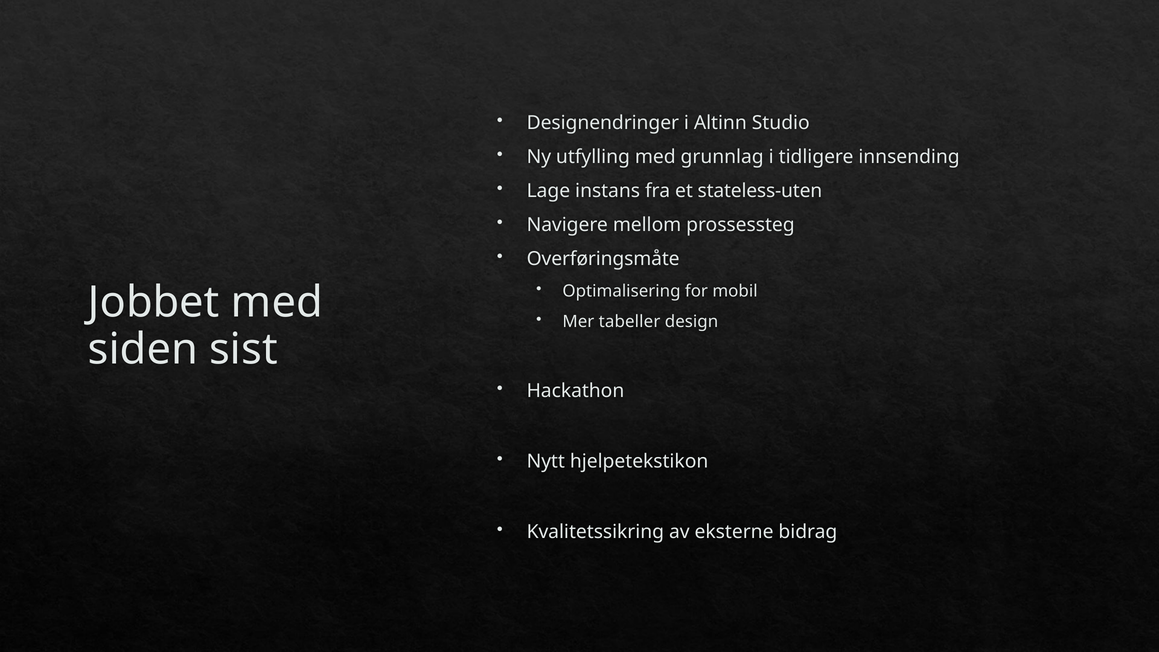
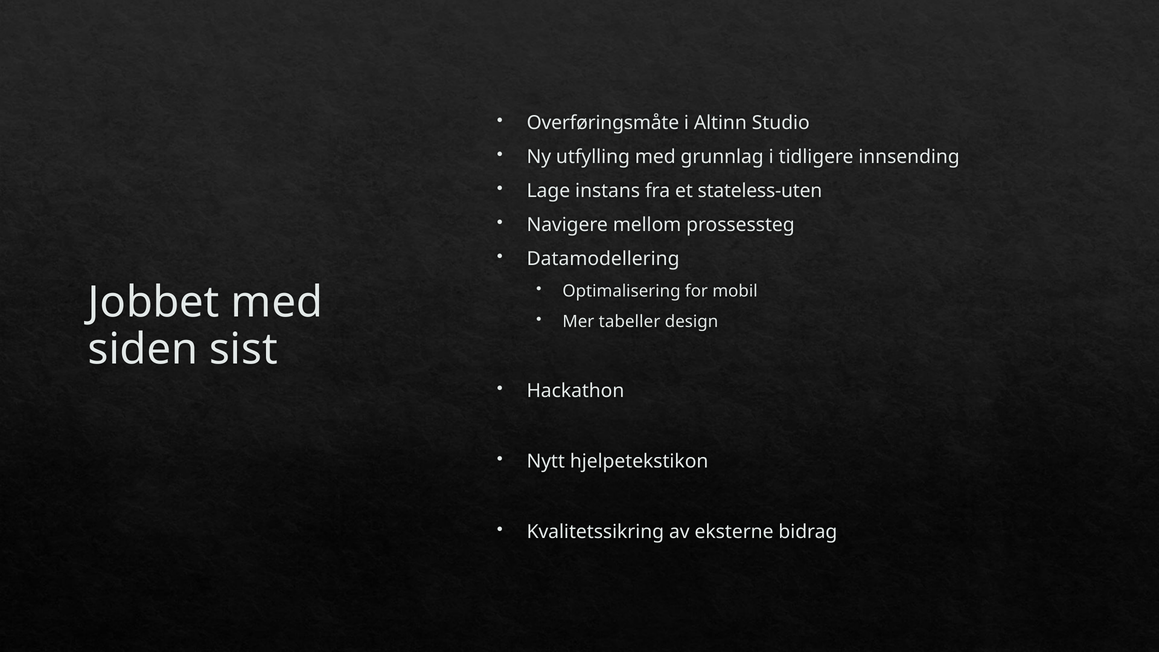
Designendringer: Designendringer -> Overføringsmåte
Overføringsmåte: Overføringsmåte -> Datamodellering
